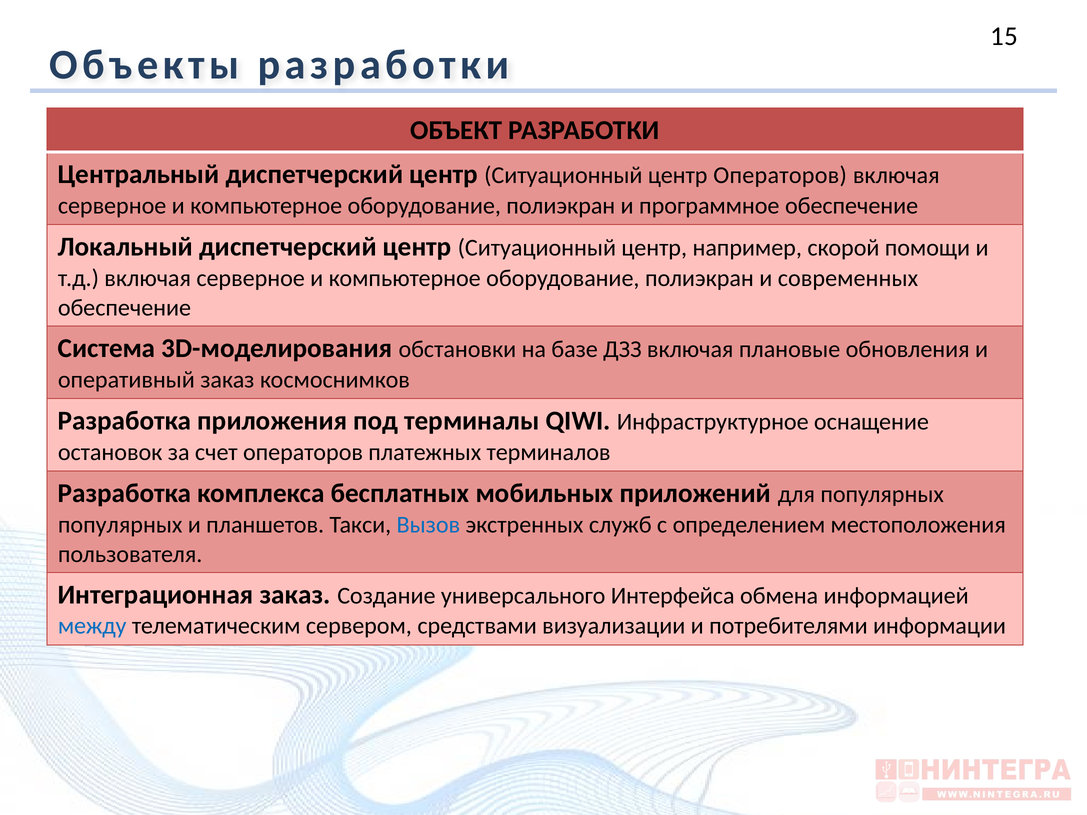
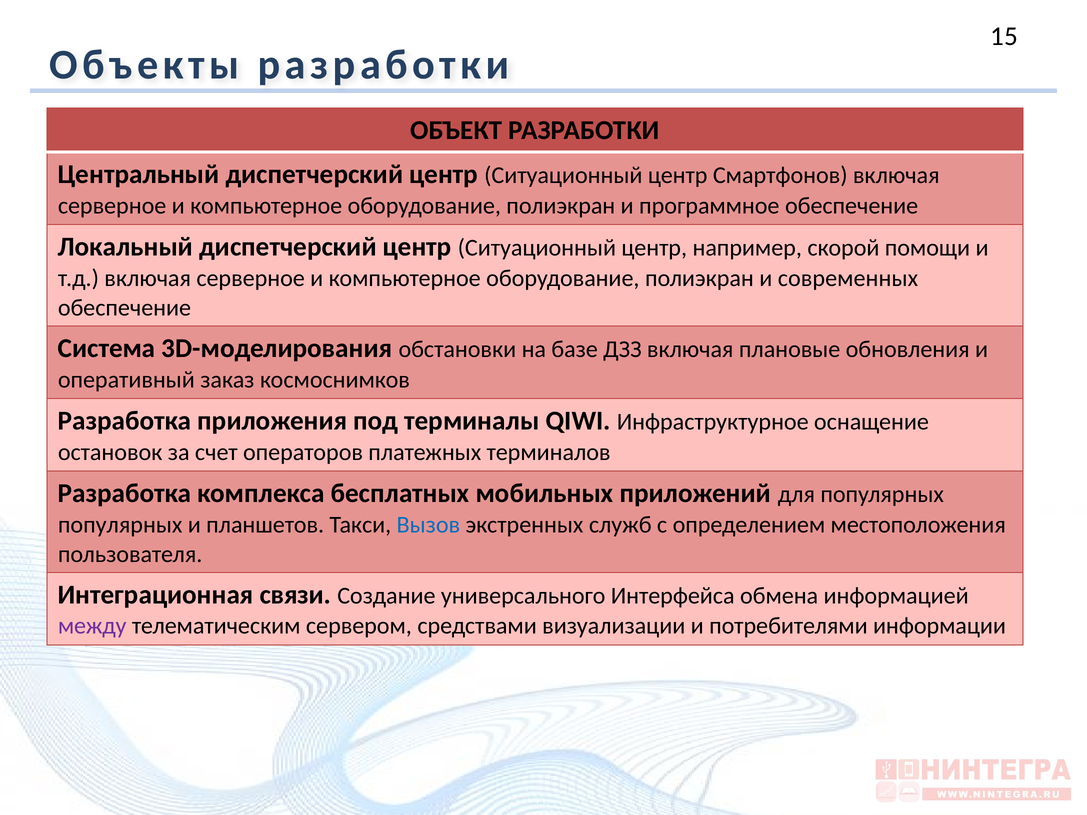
центр Операторов: Операторов -> Смартфонов
Интеграционная заказ: заказ -> связи
между colour: blue -> purple
